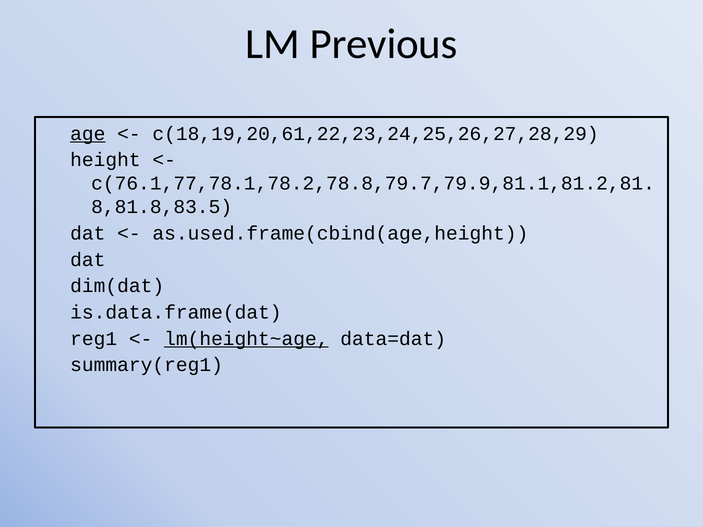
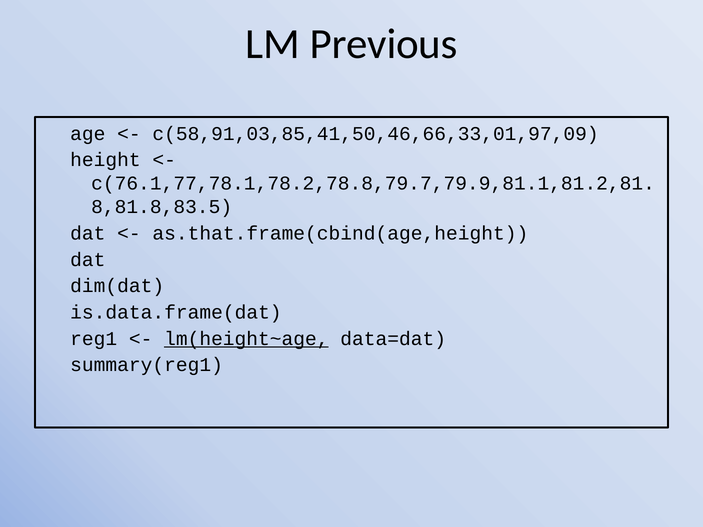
age underline: present -> none
c(18,19,20,61,22,23,24,25,26,27,28,29: c(18,19,20,61,22,23,24,25,26,27,28,29 -> c(58,91,03,85,41,50,46,66,33,01,97,09
as.used.frame(cbind(age,height: as.used.frame(cbind(age,height -> as.that.frame(cbind(age,height
